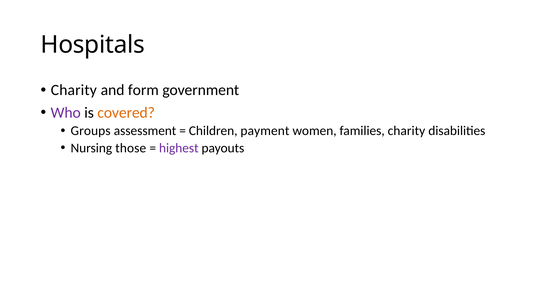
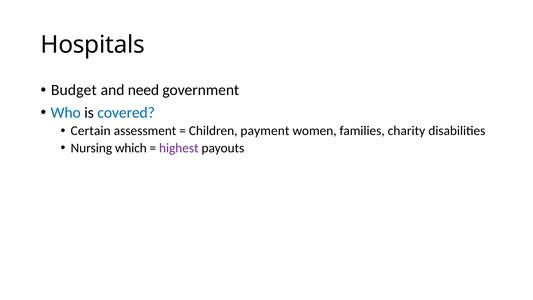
Charity at (74, 90): Charity -> Budget
form: form -> need
Who colour: purple -> blue
covered colour: orange -> blue
Groups: Groups -> Certain
those: those -> which
